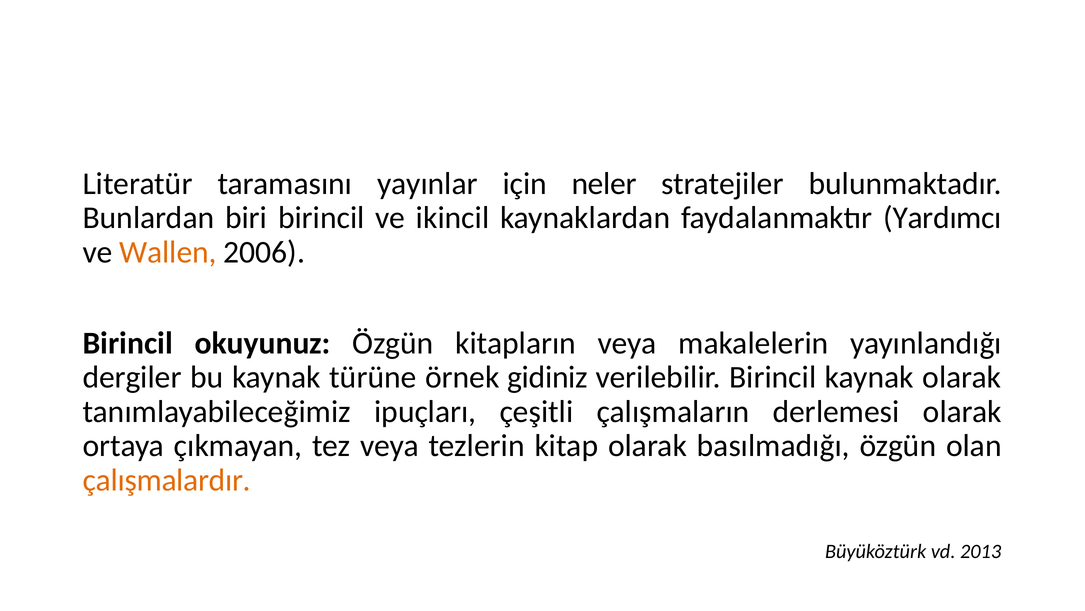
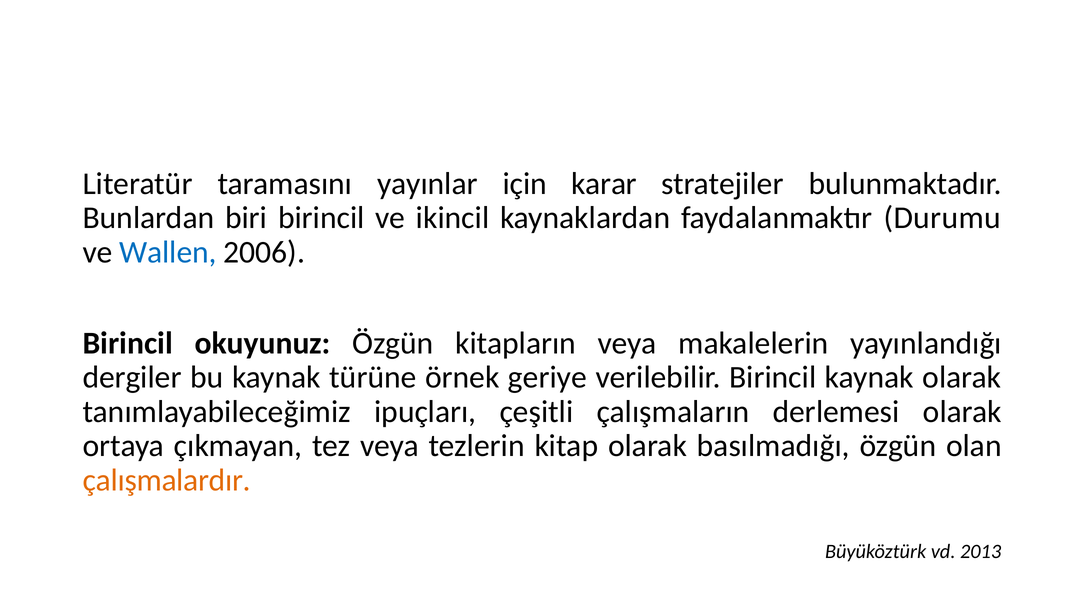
neler: neler -> karar
Yardımcı: Yardımcı -> Durumu
Wallen colour: orange -> blue
gidiniz: gidiniz -> geriye
